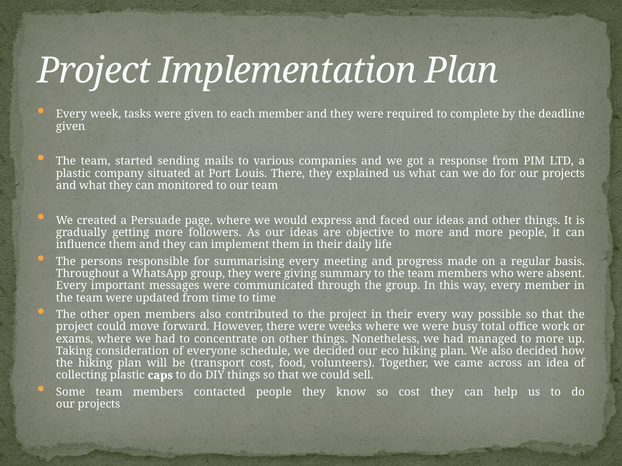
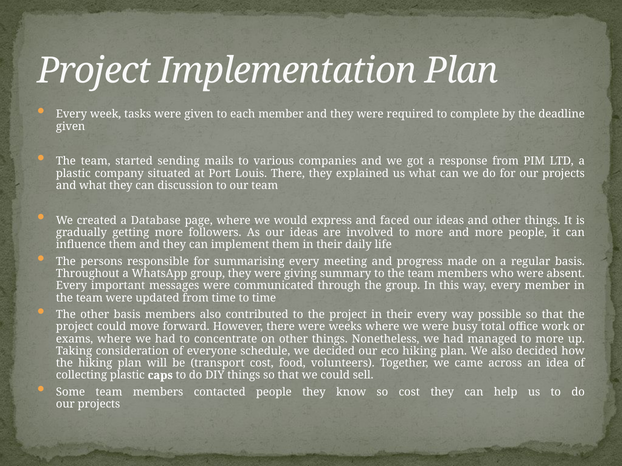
monitored: monitored -> discussion
Persuade: Persuade -> Database
objective: objective -> involved
other open: open -> basis
